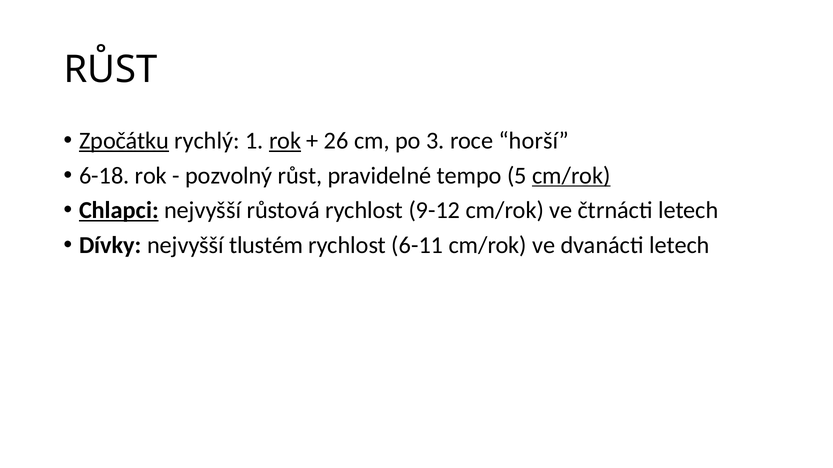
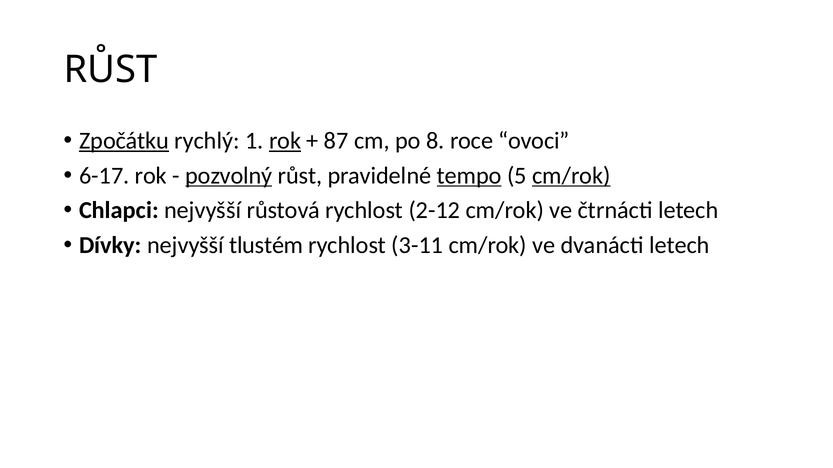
26: 26 -> 87
3: 3 -> 8
horší: horší -> ovoci
6-18: 6-18 -> 6-17
pozvolný underline: none -> present
tempo underline: none -> present
Chlapci underline: present -> none
9-12: 9-12 -> 2-12
6-11: 6-11 -> 3-11
